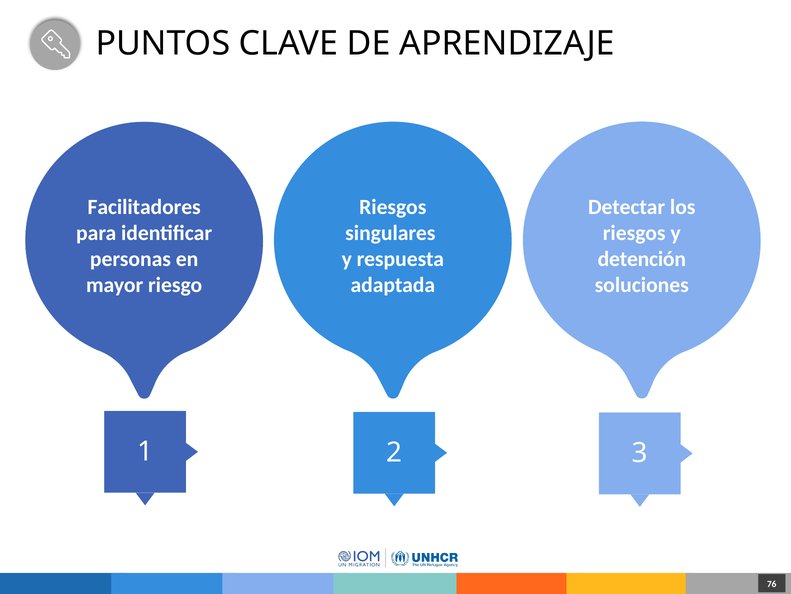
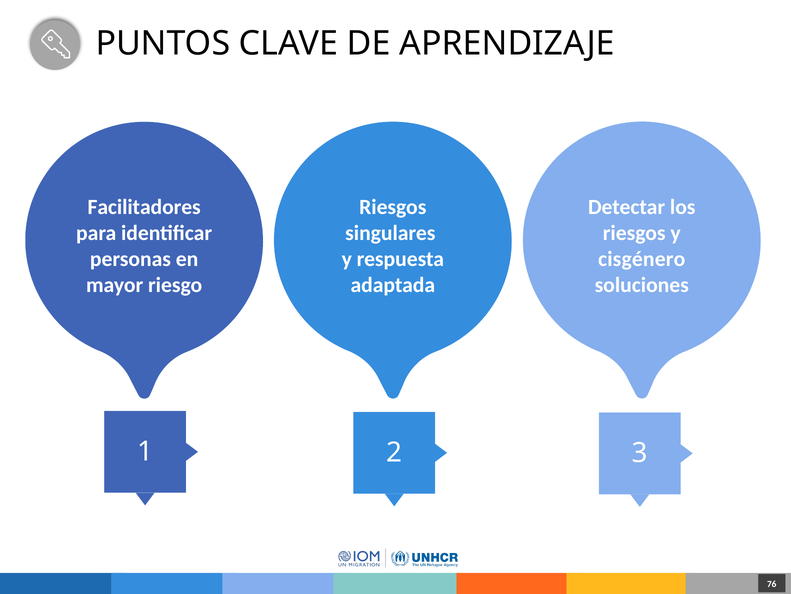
detención: detención -> cisgénero
